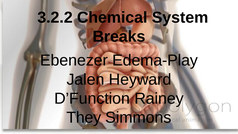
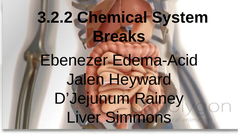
Edema-Play: Edema-Play -> Edema-Acid
D’Function: D’Function -> D’Jejunum
They: They -> Liver
